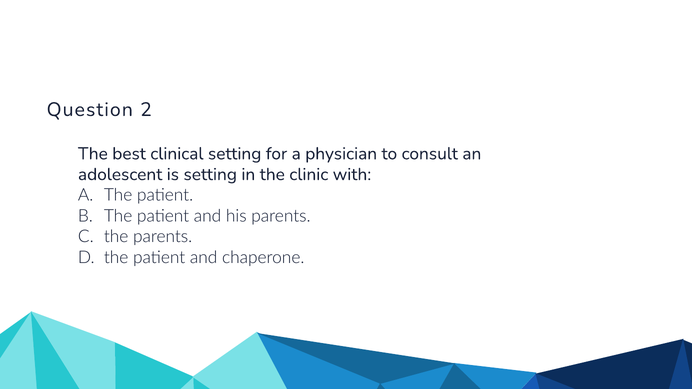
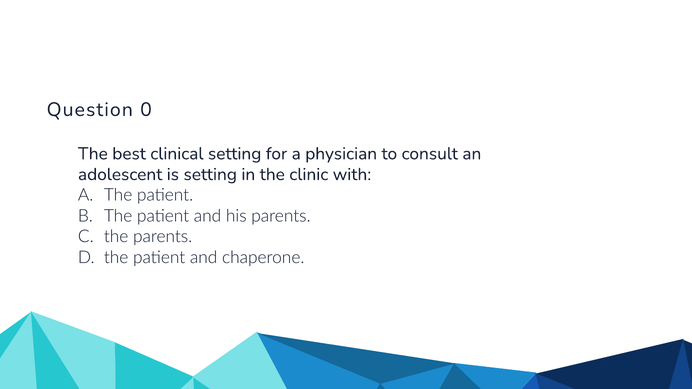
2: 2 -> 0
